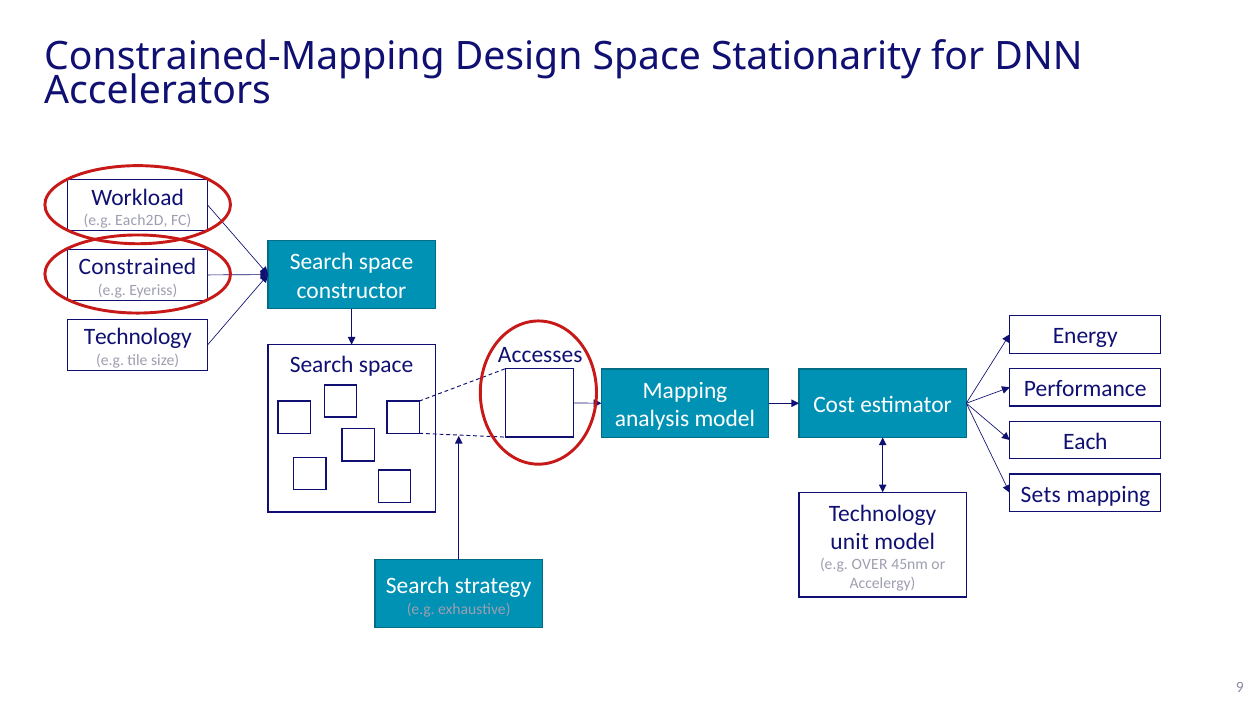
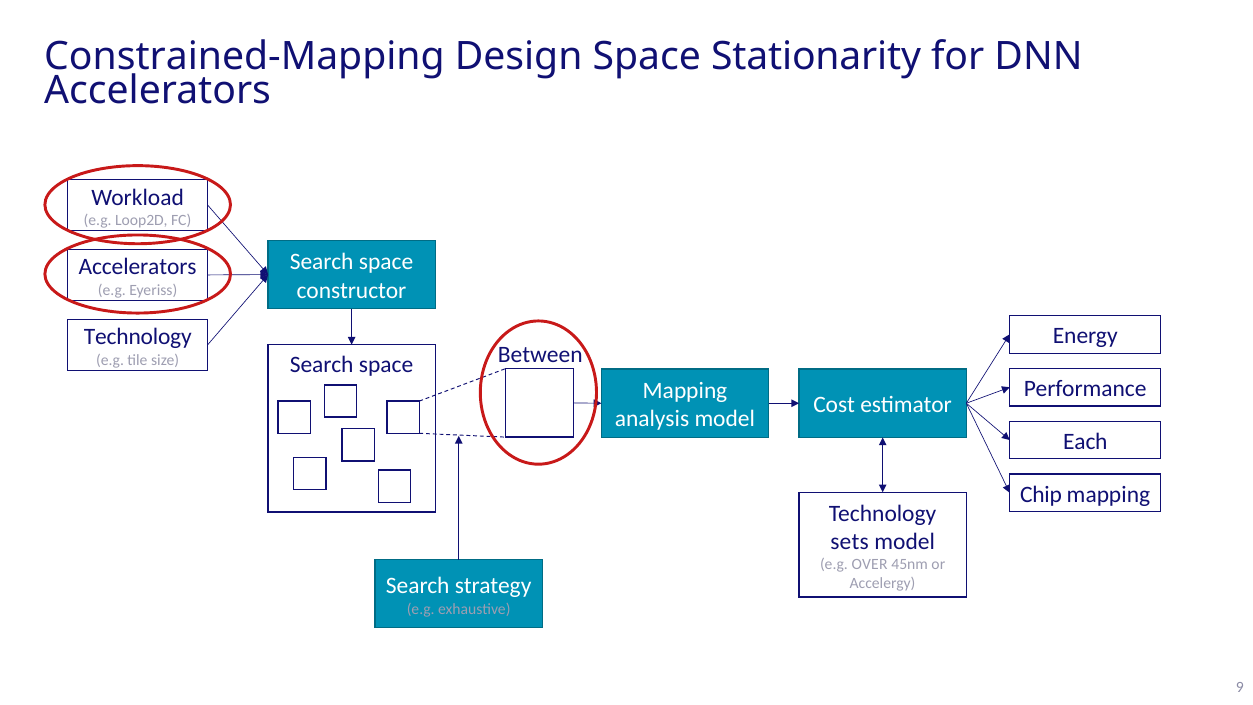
Each2D: Each2D -> Loop2D
Constrained at (137, 267): Constrained -> Accelerators
Accesses: Accesses -> Between
Sets: Sets -> Chip
unit: unit -> sets
